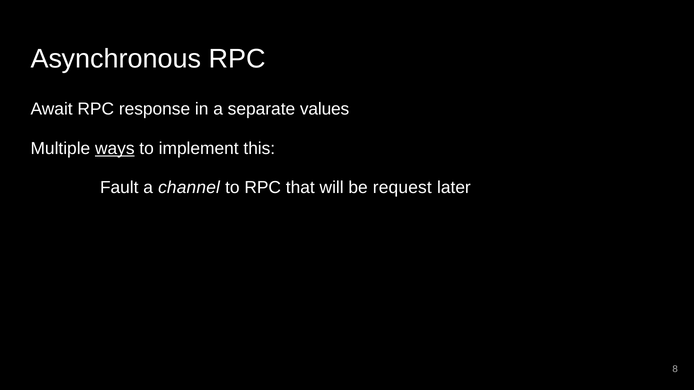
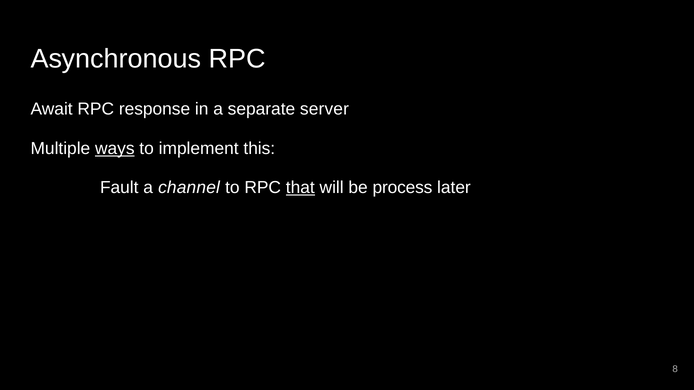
values: values -> server
that underline: none -> present
request: request -> process
